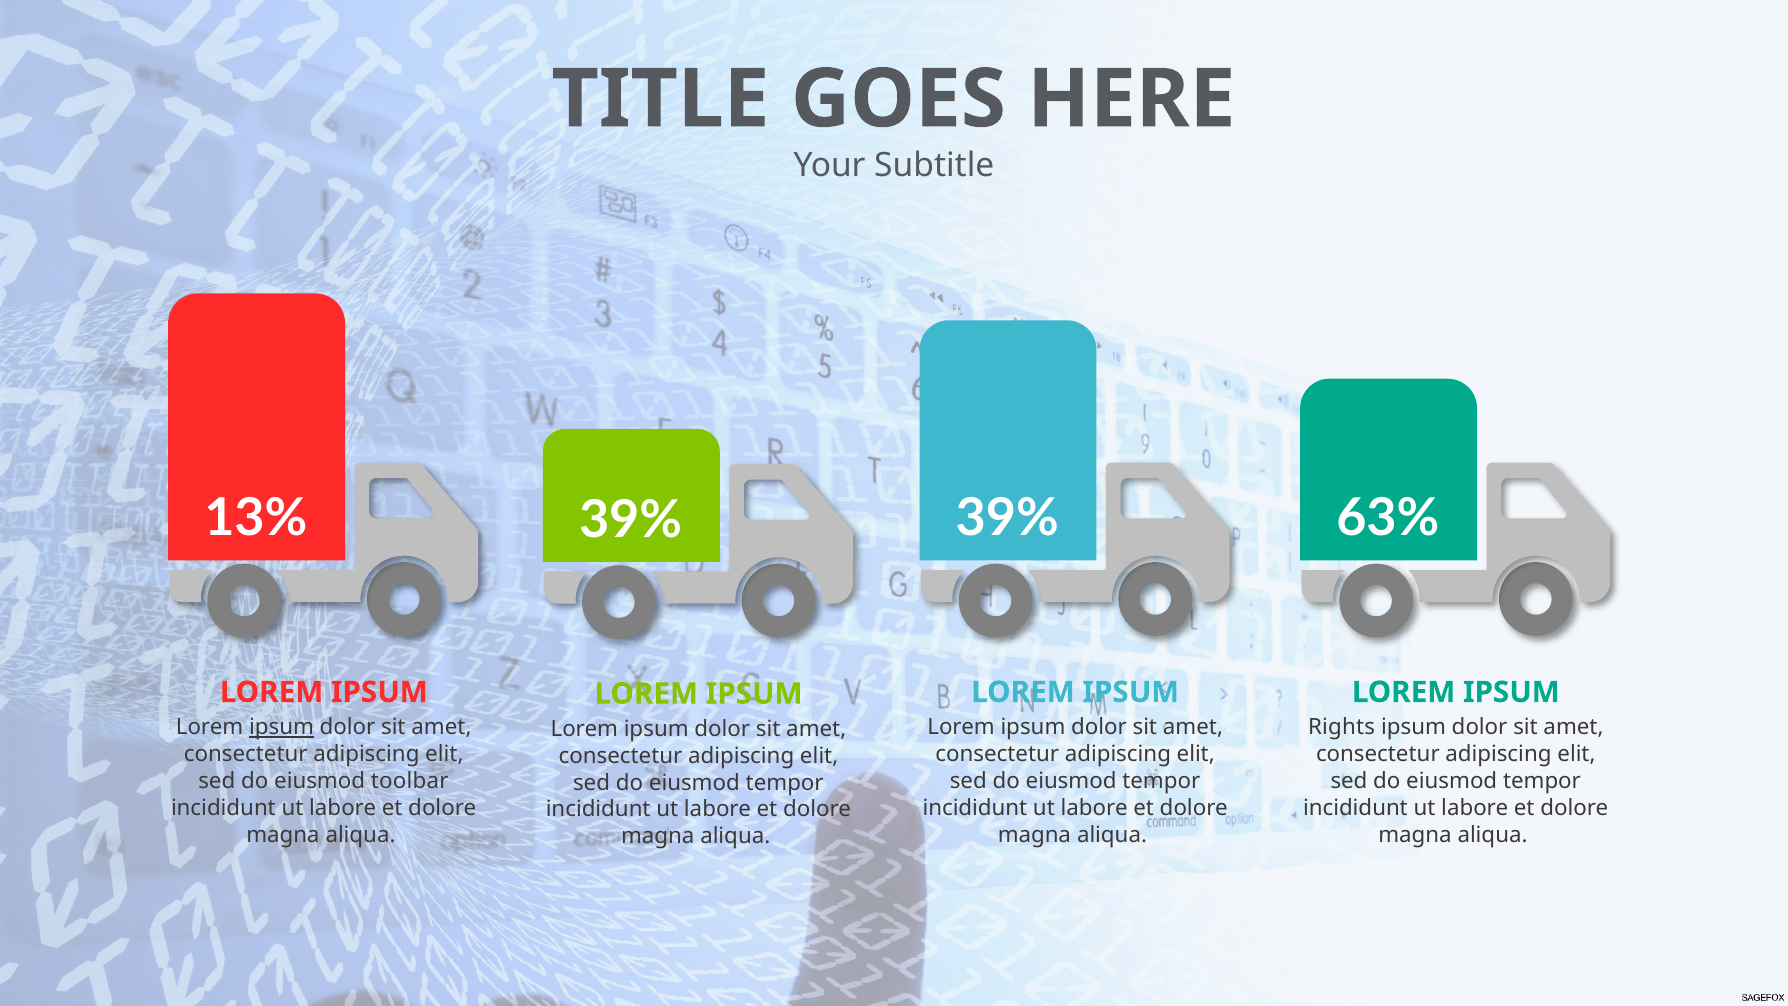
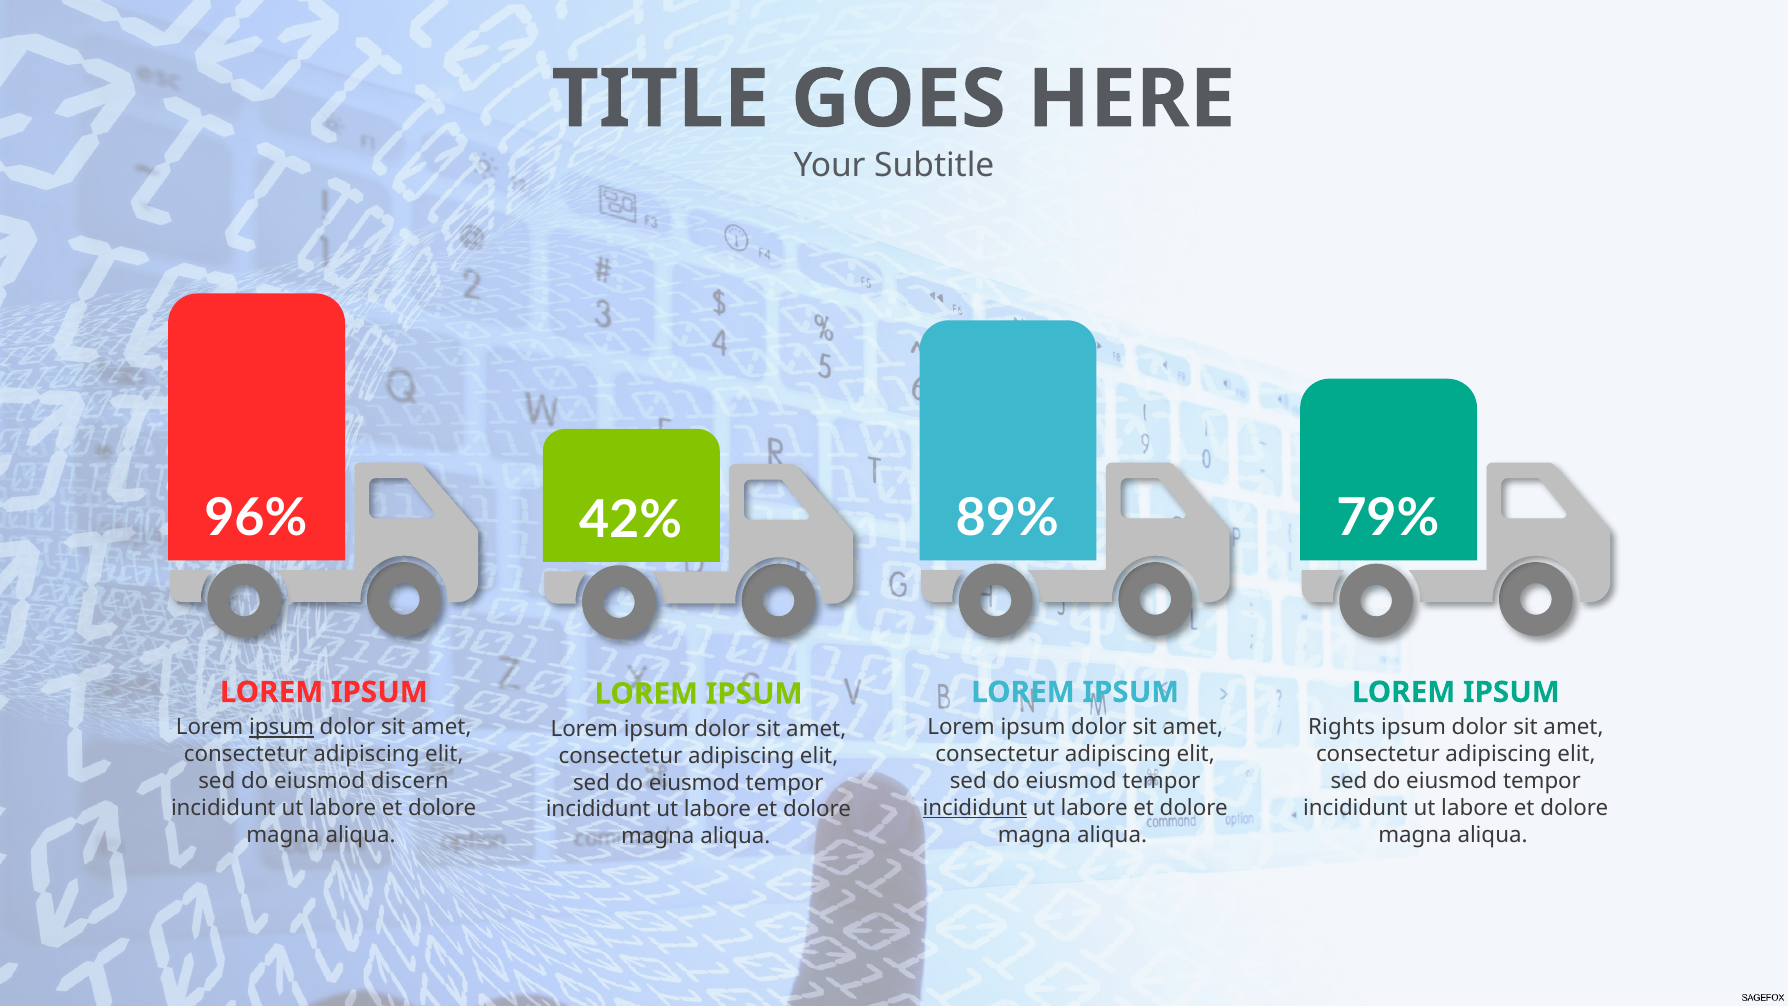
13%: 13% -> 96%
39% at (1007, 518): 39% -> 89%
63%: 63% -> 79%
39% at (631, 520): 39% -> 42%
toolbar: toolbar -> discern
incididunt at (975, 808) underline: none -> present
